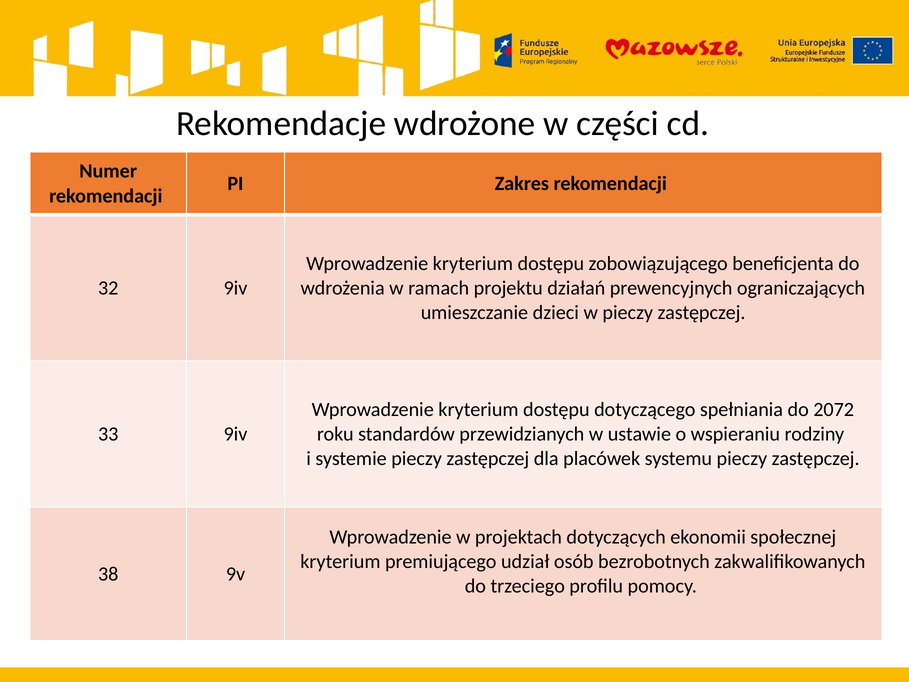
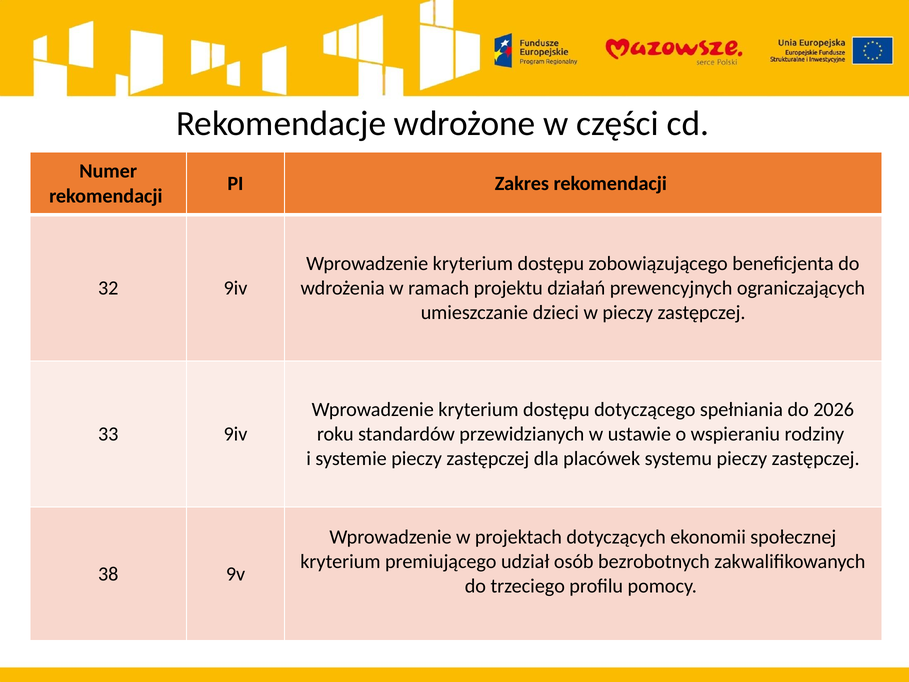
2072: 2072 -> 2026
